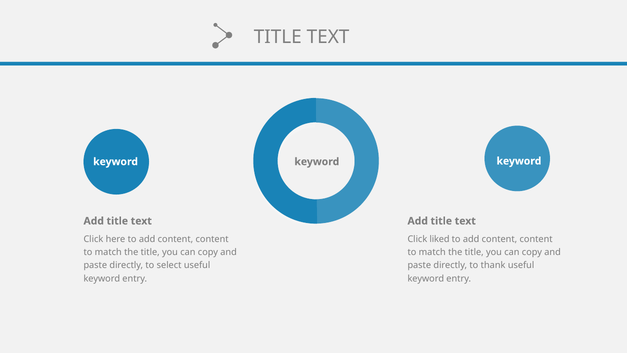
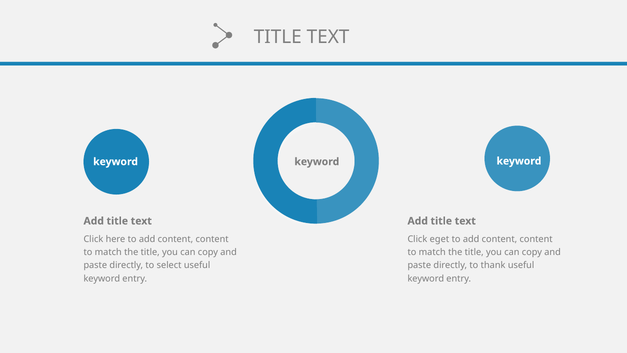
liked: liked -> eget
